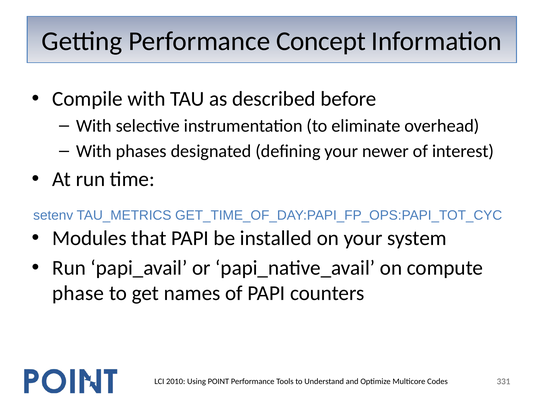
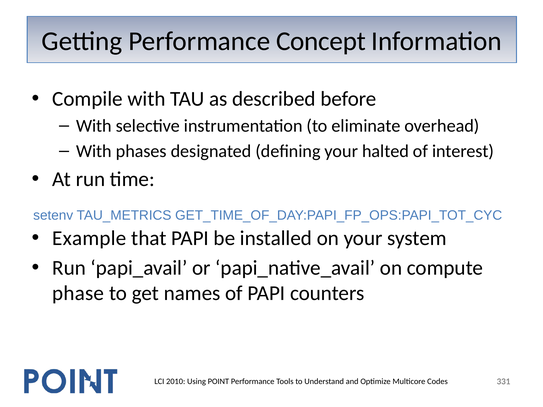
newer: newer -> halted
Modules: Modules -> Example
